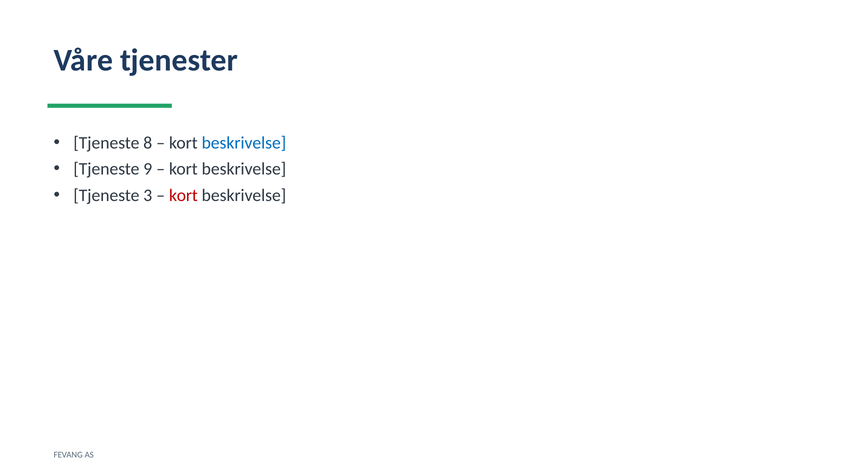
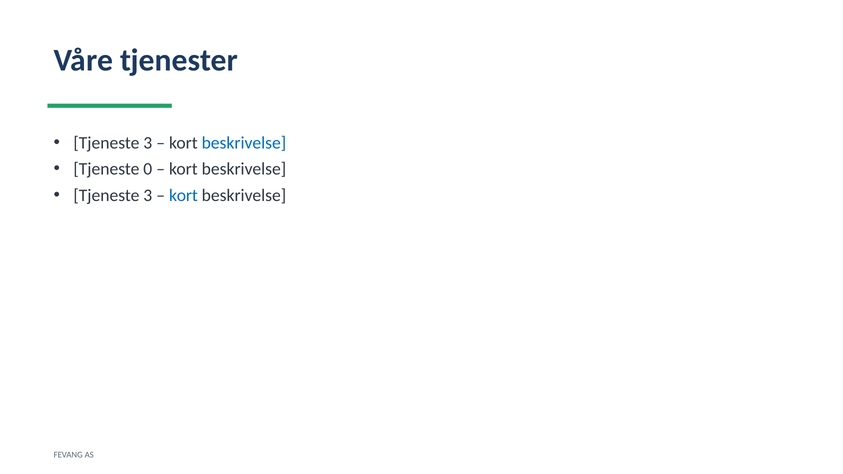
8 at (148, 143): 8 -> 3
9: 9 -> 0
kort at (183, 195) colour: red -> blue
